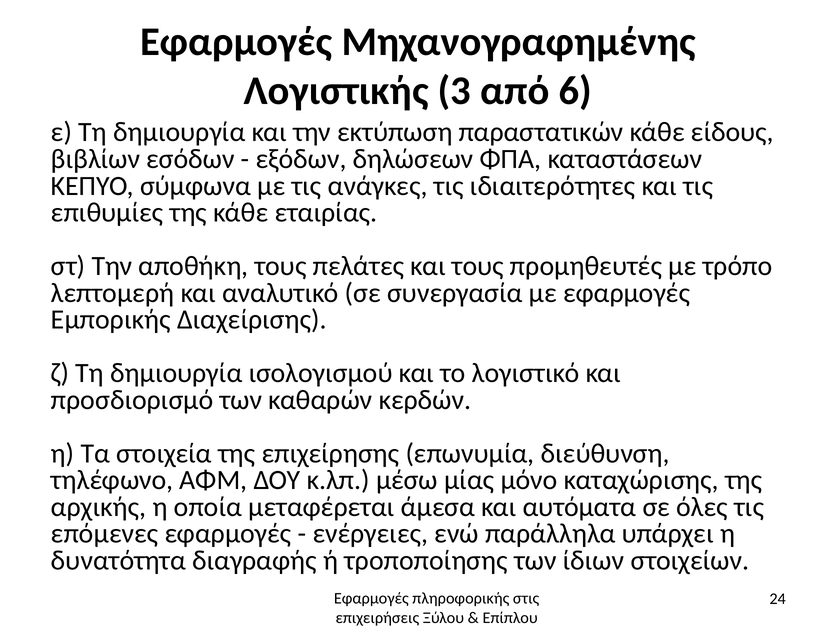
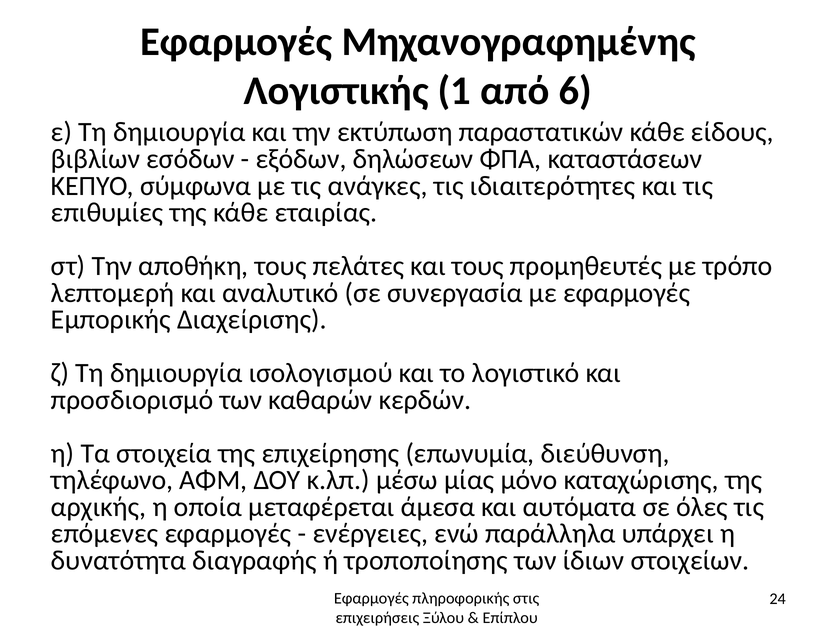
3: 3 -> 1
